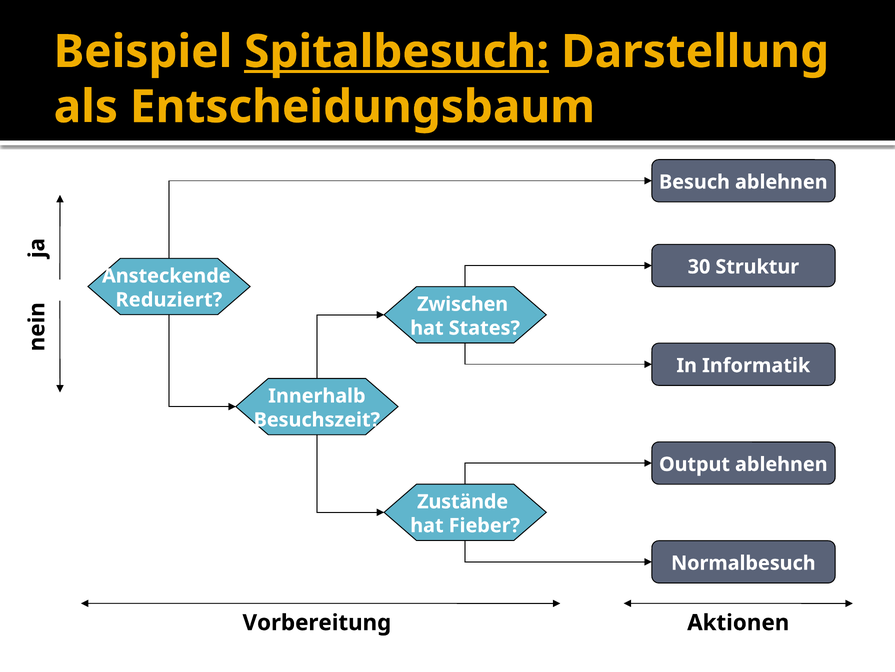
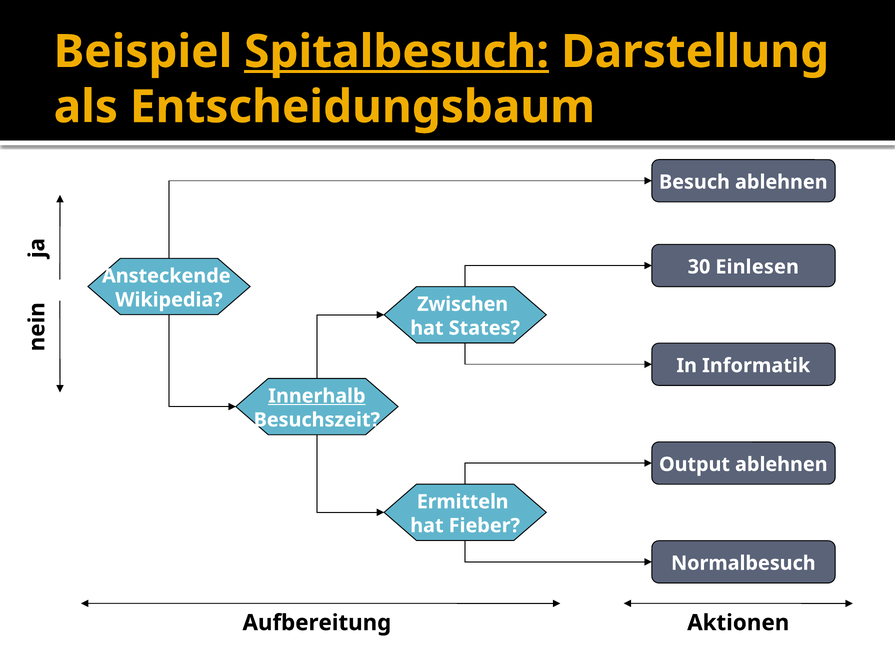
Struktur: Struktur -> Einlesen
Reduziert: Reduziert -> Wikipedia
Innerhalb underline: none -> present
Zustände: Zustände -> Ermitteln
Vorbereitung: Vorbereitung -> Aufbereitung
